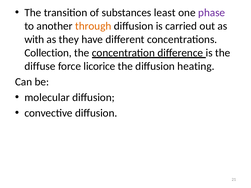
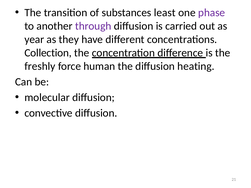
through colour: orange -> purple
with: with -> year
diffuse: diffuse -> freshly
licorice: licorice -> human
